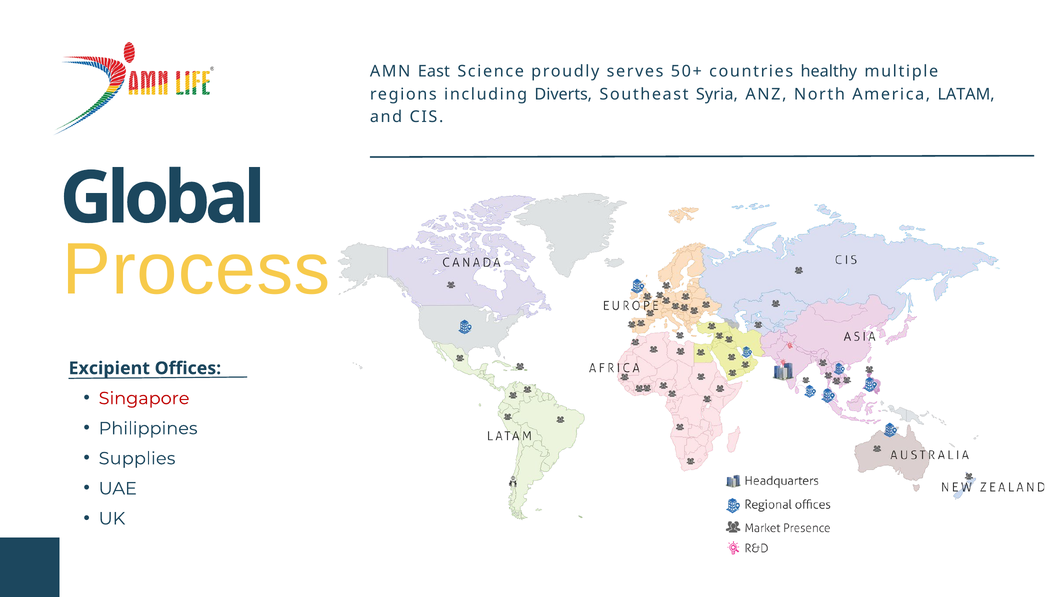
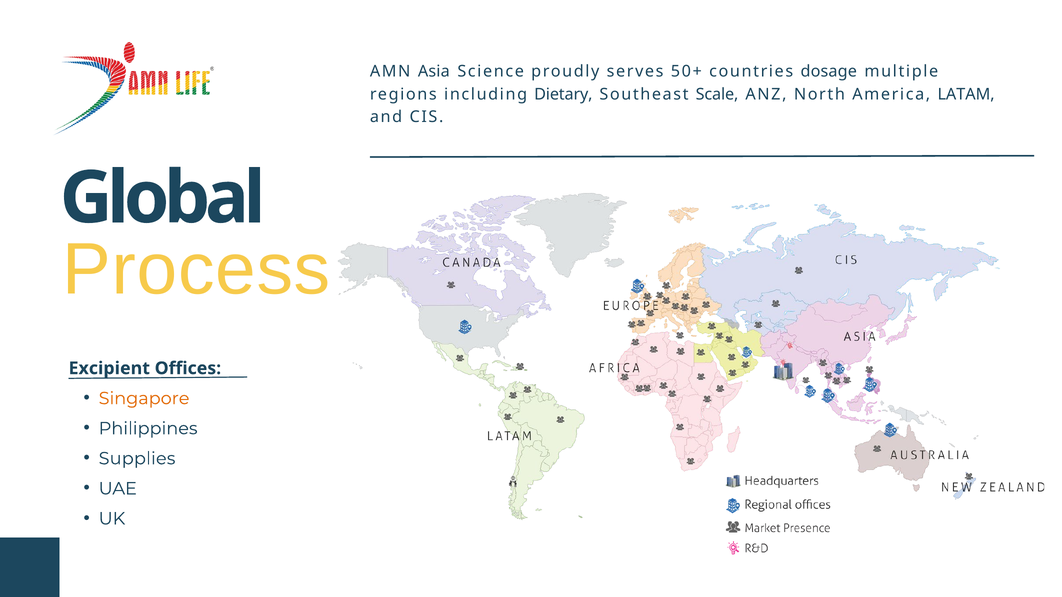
East: East -> Asia
healthy: healthy -> dosage
Diverts: Diverts -> Dietary
Syria: Syria -> Scale
Singapore colour: red -> orange
